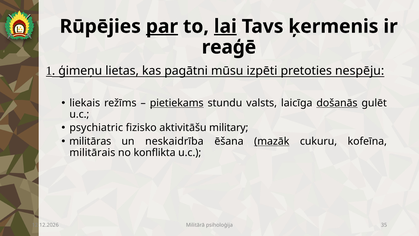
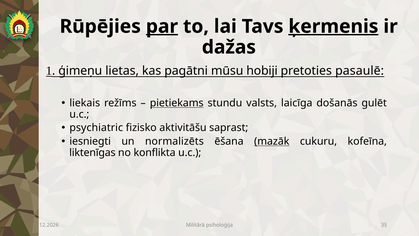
lai underline: present -> none
ķermenis underline: none -> present
reaģē: reaģē -> dažas
izpēti: izpēti -> hobiji
nespēju: nespēju -> pasaulē
došanās underline: present -> none
military: military -> saprast
militāras: militāras -> iesniegti
neskaidrība: neskaidrība -> normalizēts
militārais: militārais -> liktenīgas
